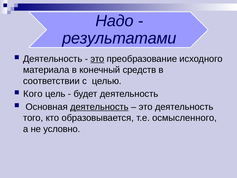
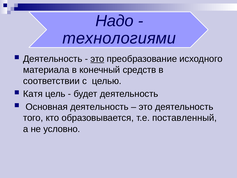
результатами: результатами -> технологиями
Кого: Кого -> Катя
деятельность at (99, 107) underline: present -> none
осмысленного: осмысленного -> поставленный
